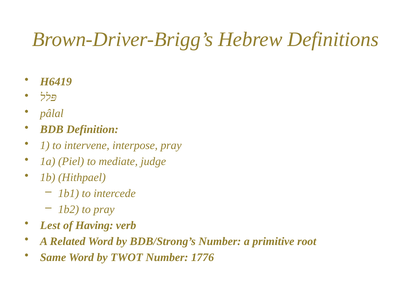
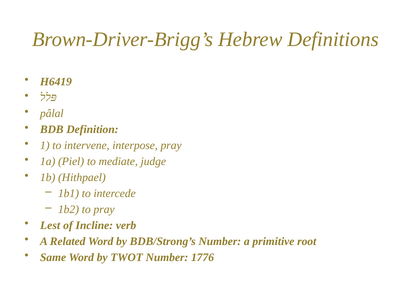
Having: Having -> Incline
